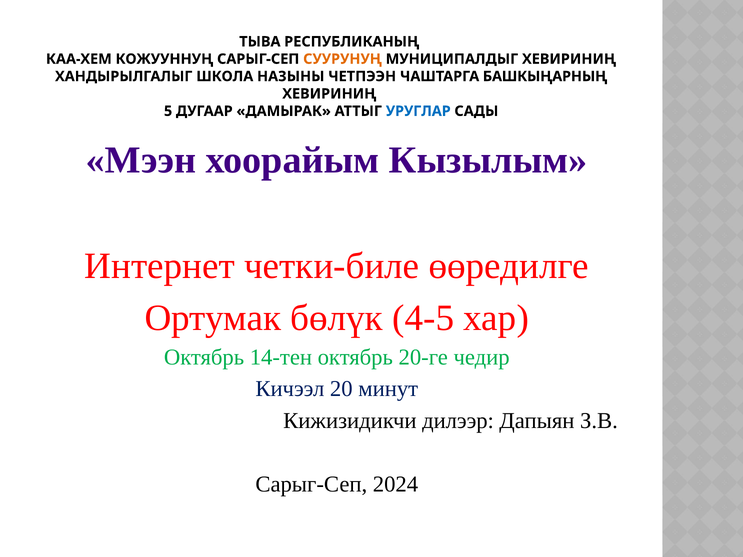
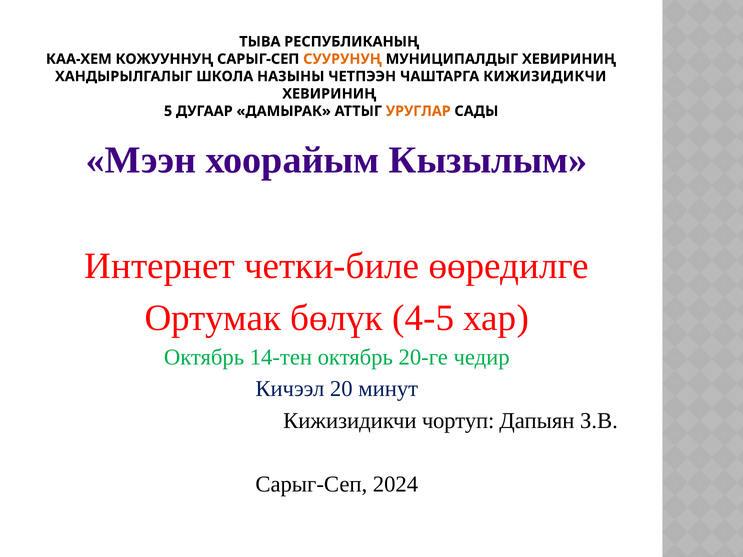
ЧАШТАРГА БАШКЫҢАРНЫҢ: БАШКЫҢАРНЫҢ -> КИЖИЗИДИКЧИ
УРУГЛАР colour: blue -> orange
дилээр: дилээр -> чортуп
